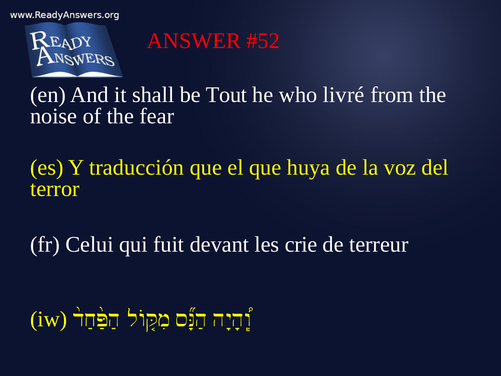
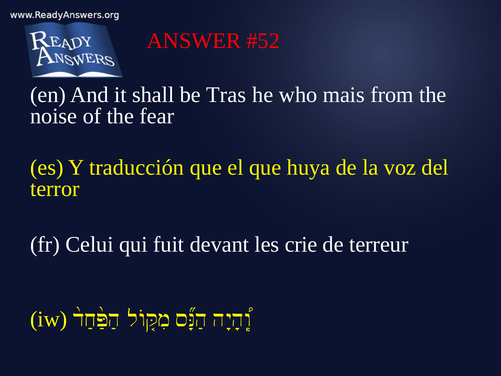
Tout: Tout -> Tras
livré: livré -> mais
